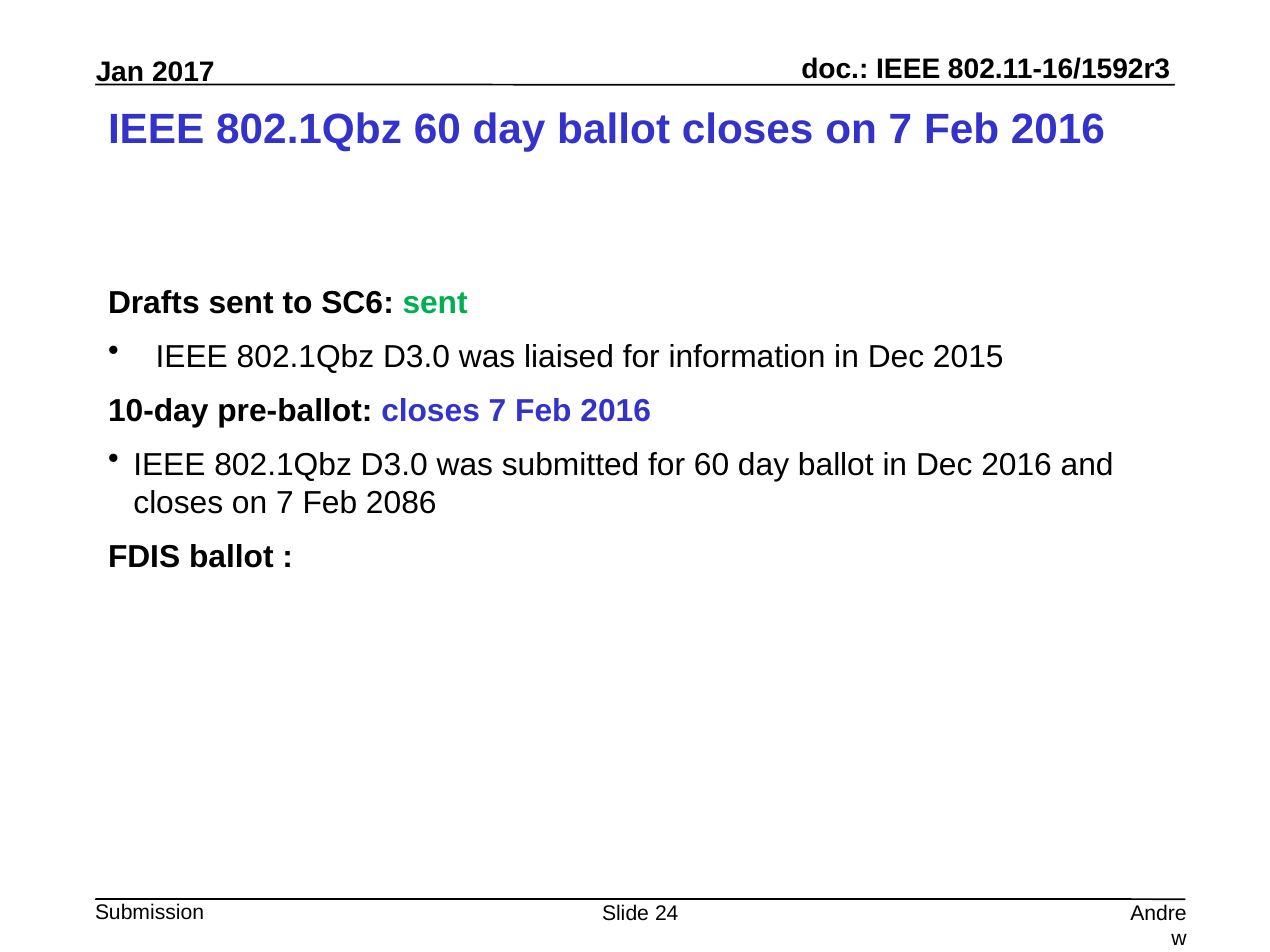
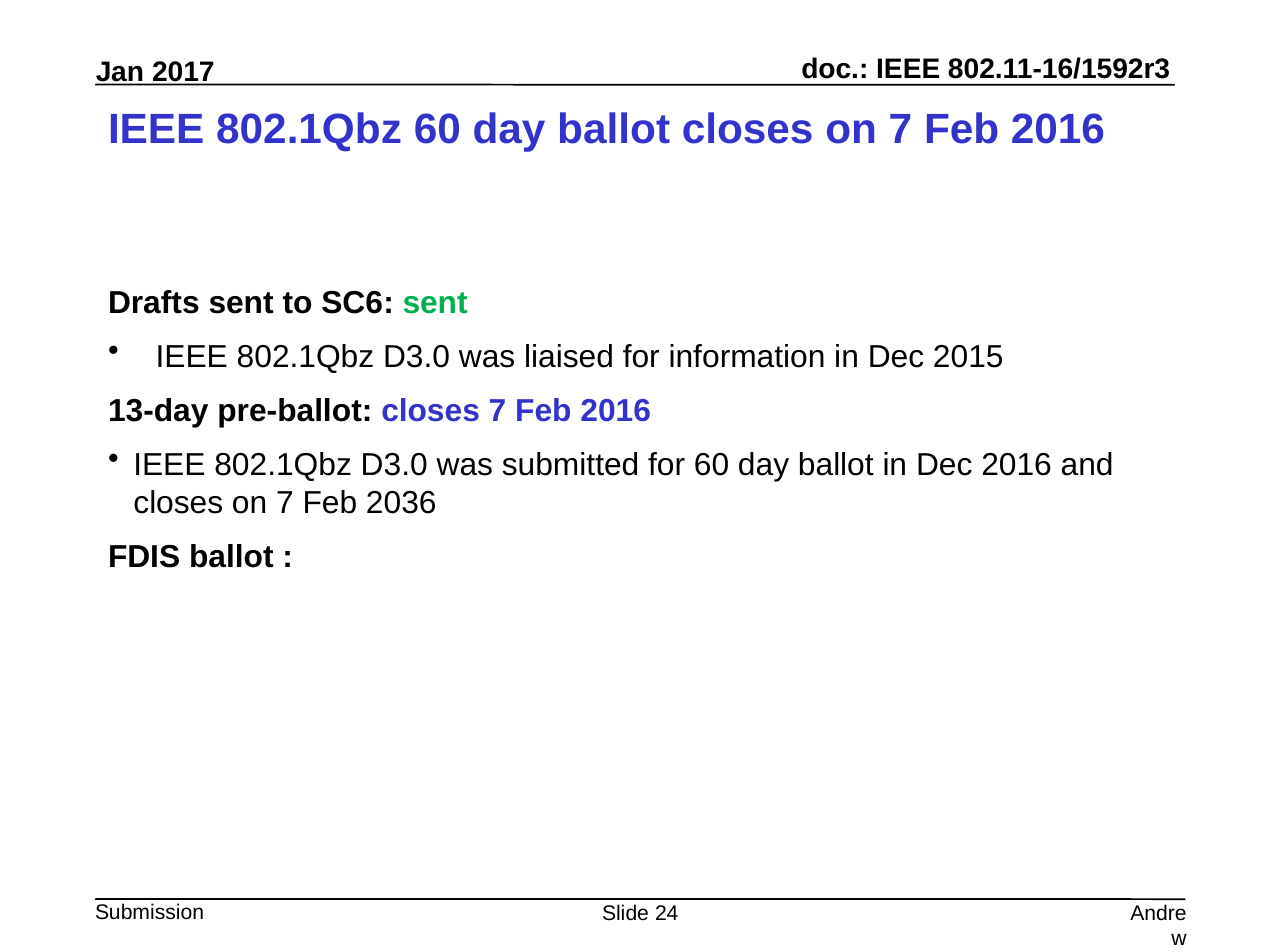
10-day: 10-day -> 13-day
2086: 2086 -> 2036
